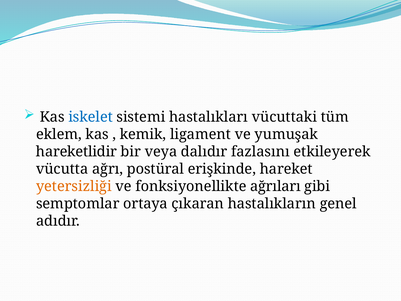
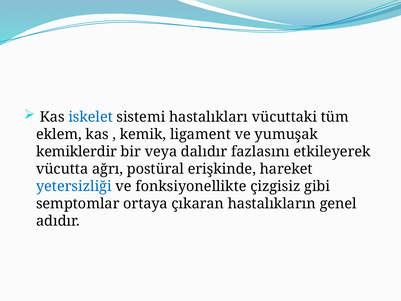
hareketlidir: hareketlidir -> kemiklerdir
yetersizliği colour: orange -> blue
ağrıları: ağrıları -> çizgisiz
